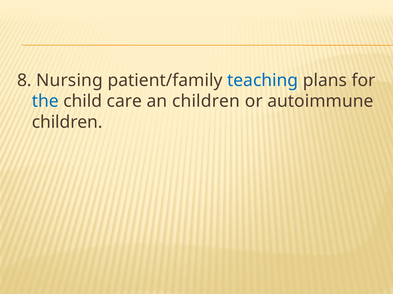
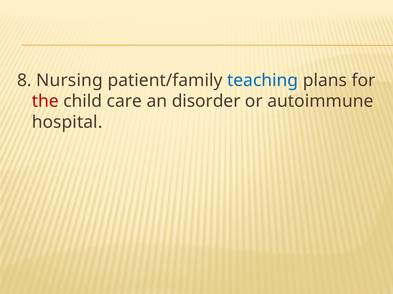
the colour: blue -> red
an children: children -> disorder
children at (67, 122): children -> hospital
